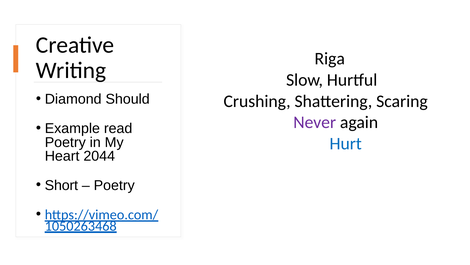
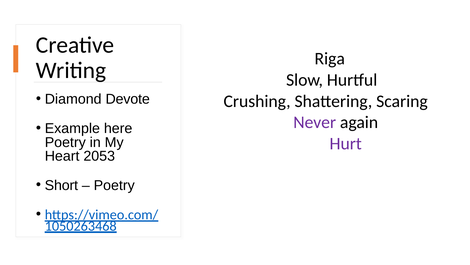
Should: Should -> Devote
read: read -> here
Hurt colour: blue -> purple
2044: 2044 -> 2053
